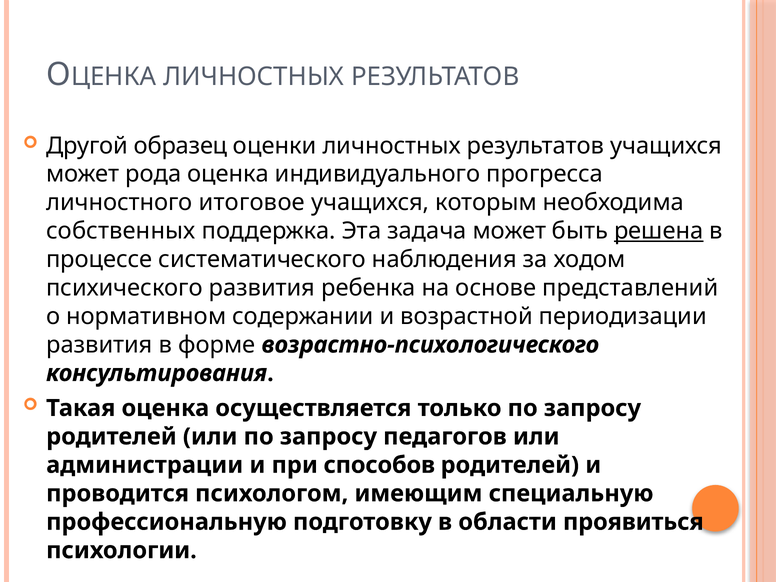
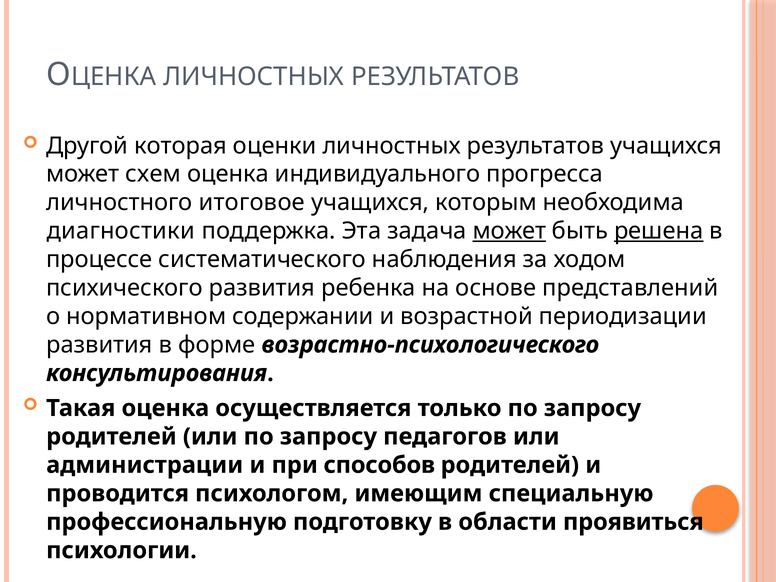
образец: образец -> которая
рода: рода -> схем
собственных: собственных -> диагностики
может at (509, 231) underline: none -> present
